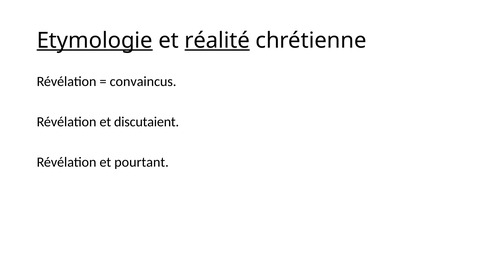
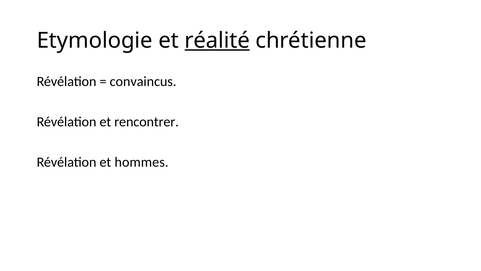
Etymologie underline: present -> none
discutaient: discutaient -> rencontrer
pourtant: pourtant -> hommes
